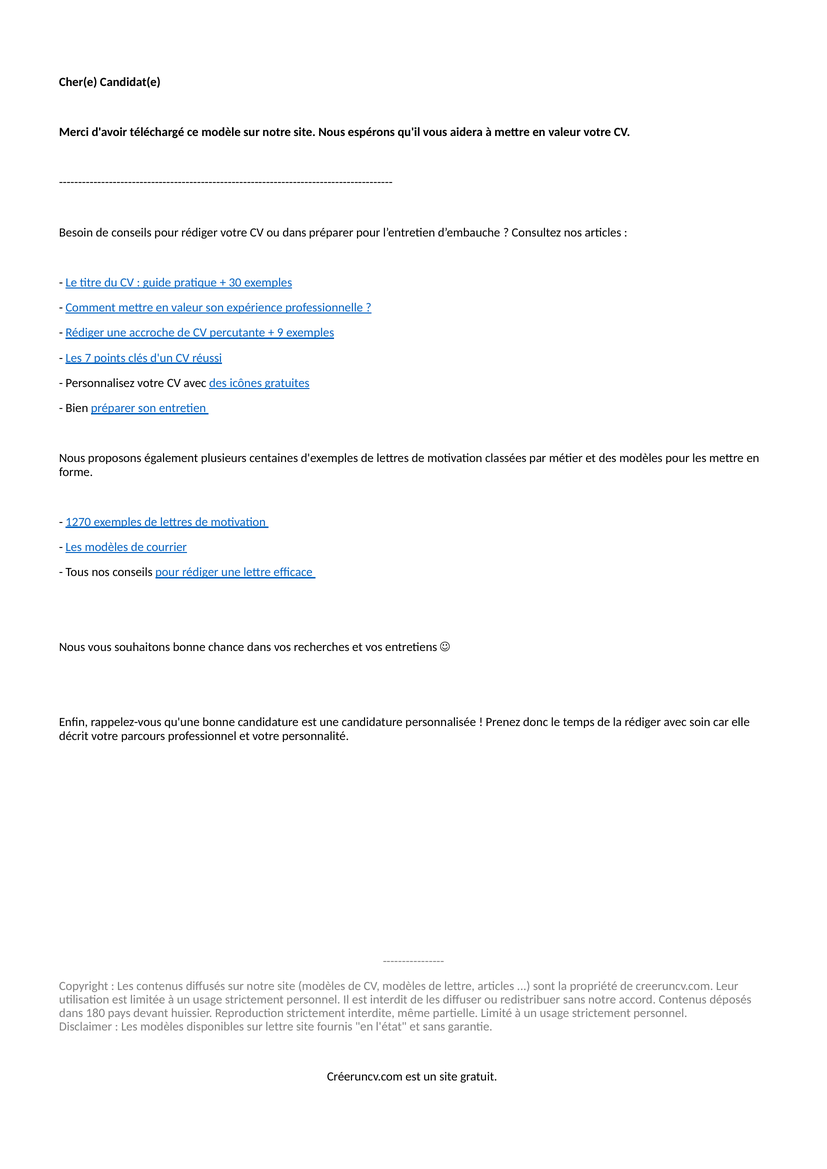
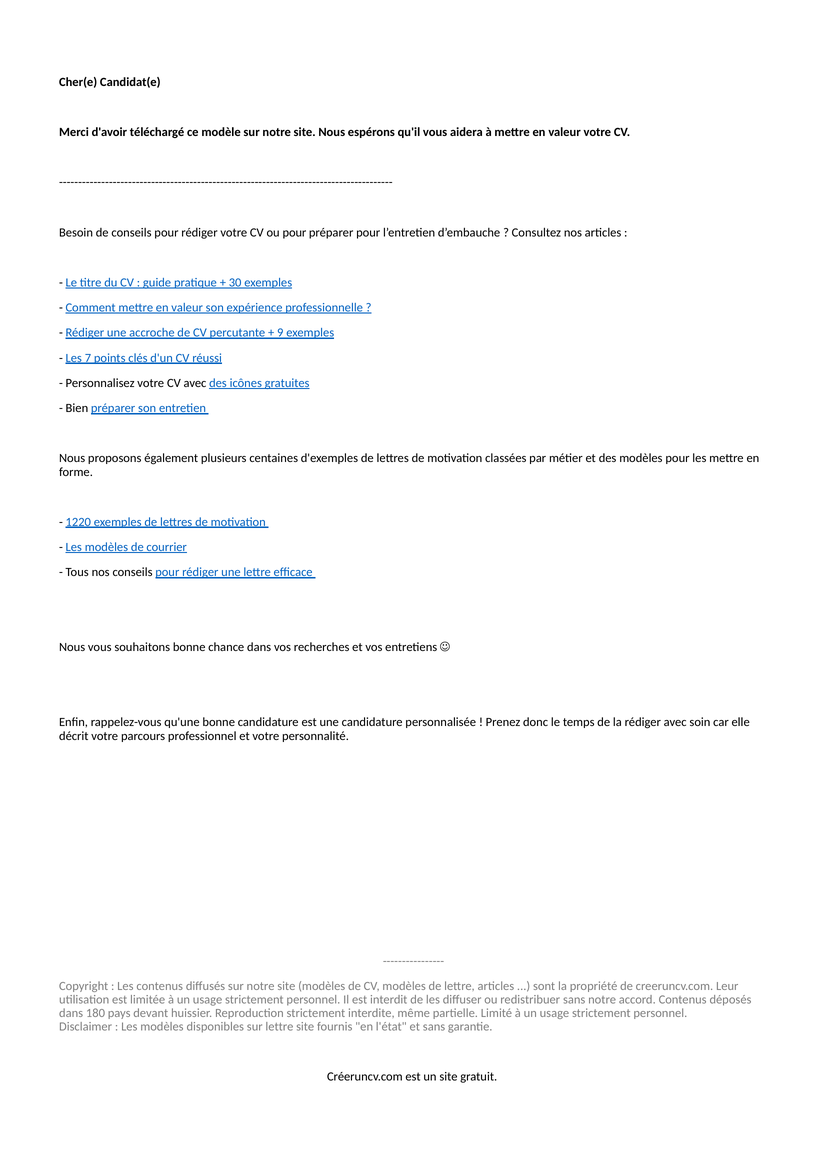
ou dans: dans -> pour
1270: 1270 -> 1220
